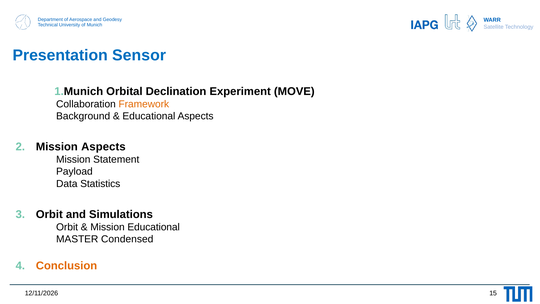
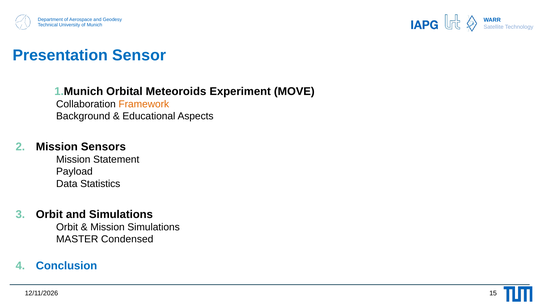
Declination: Declination -> Meteoroids
Mission Aspects: Aspects -> Sensors
Mission Educational: Educational -> Simulations
Conclusion colour: orange -> blue
